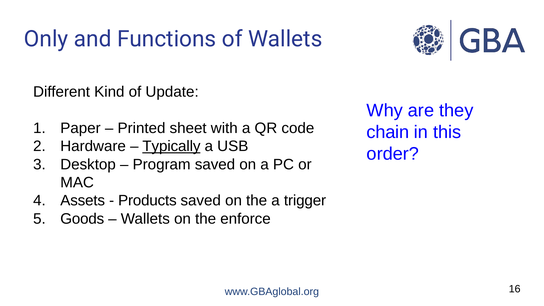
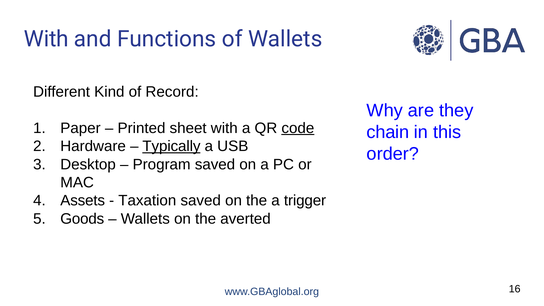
Only at (46, 39): Only -> With
Update: Update -> Record
code underline: none -> present
Products: Products -> Taxation
enforce: enforce -> averted
